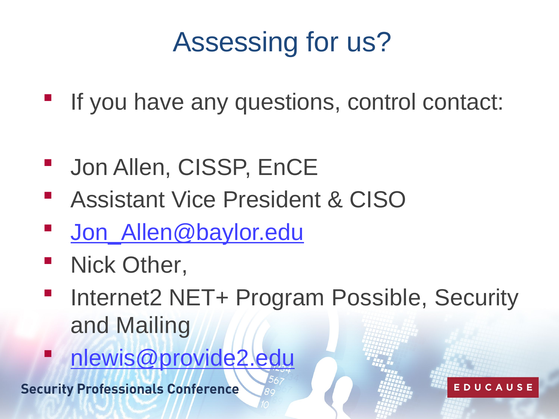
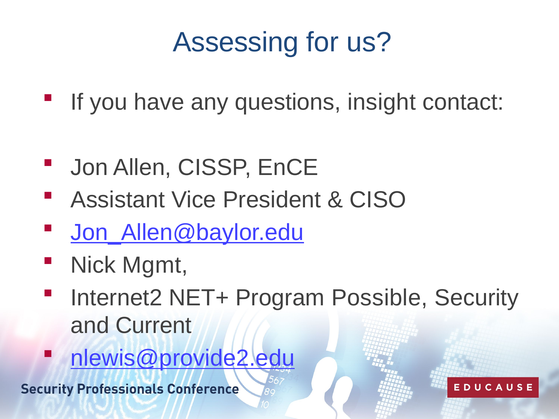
control: control -> insight
Other: Other -> Mgmt
Mailing: Mailing -> Current
